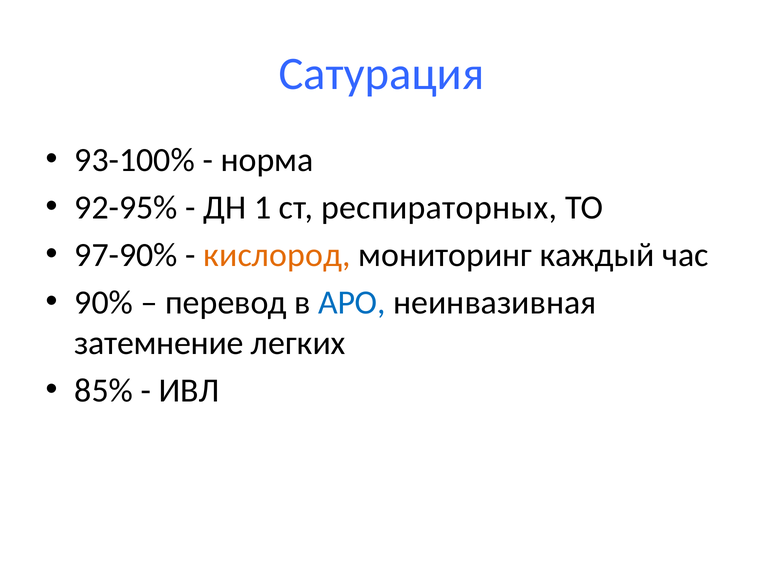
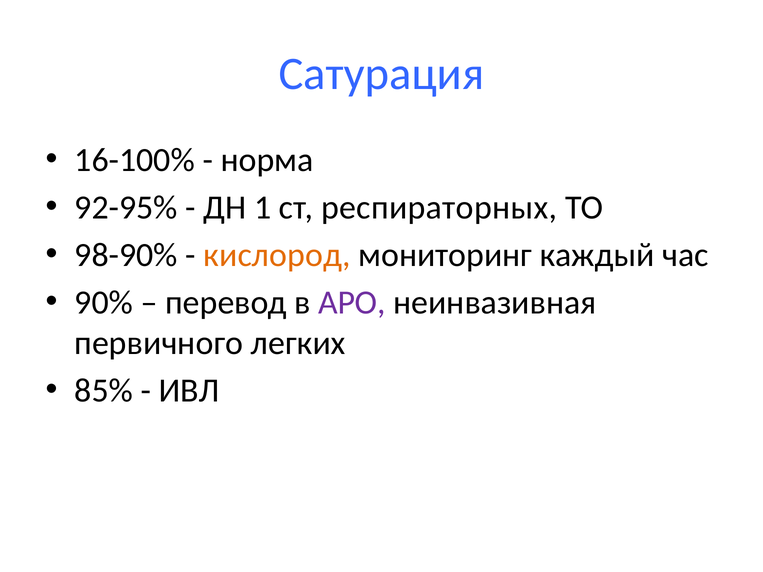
93-100%: 93-100% -> 16-100%
97-90%: 97-90% -> 98-90%
АРО colour: blue -> purple
затемнение: затемнение -> первичного
